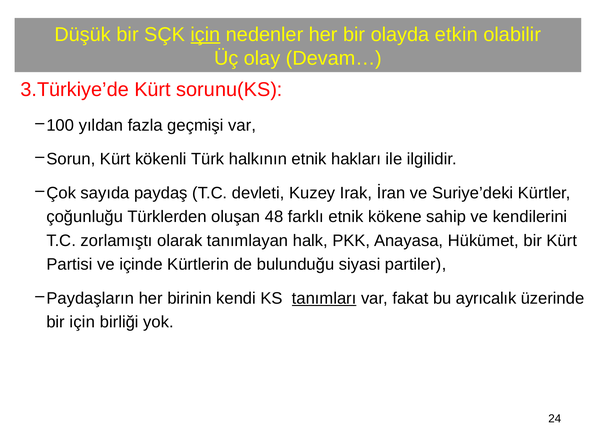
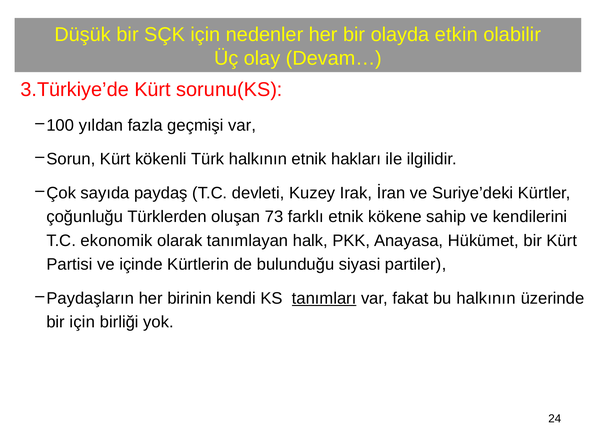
için at (205, 34) underline: present -> none
48: 48 -> 73
zorlamıştı: zorlamıştı -> ekonomik
bu ayrıcalık: ayrıcalık -> halkının
